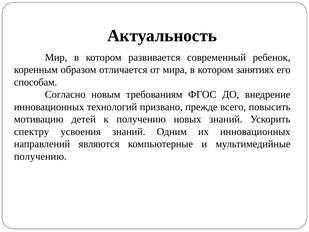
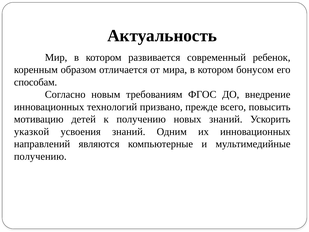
занятиях: занятиях -> бонусом
спектру: спектру -> указкой
